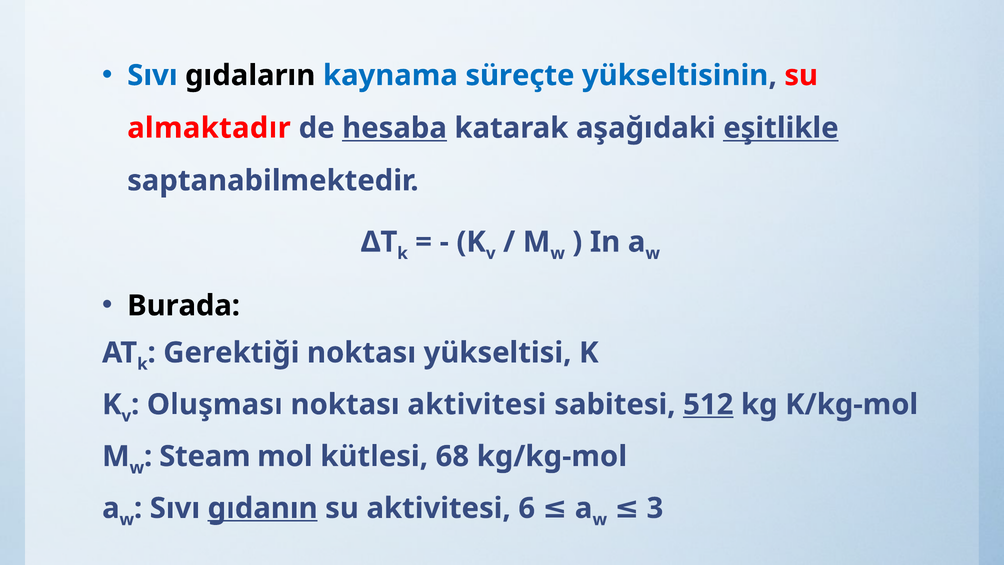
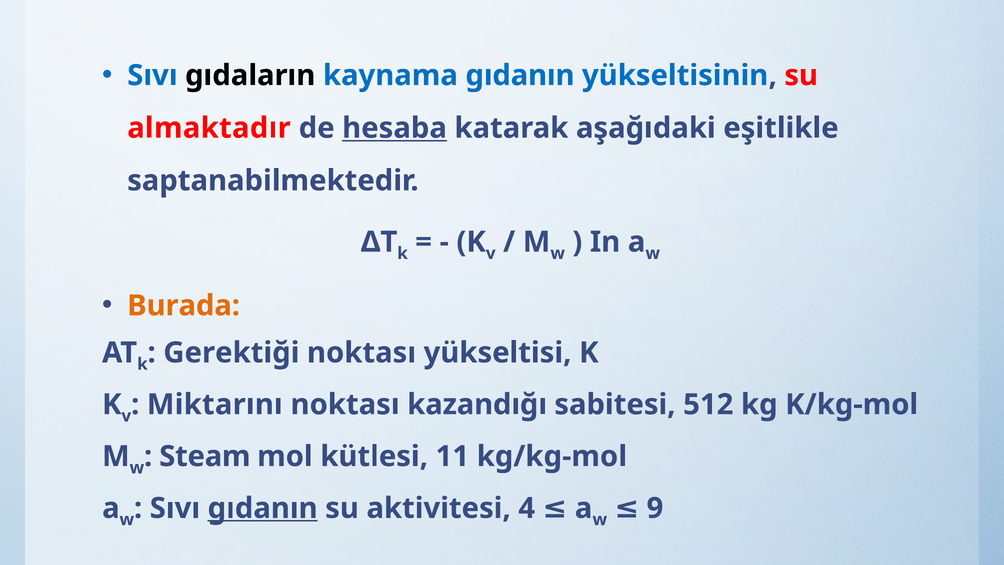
kaynama süreçte: süreçte -> gıdanın
eşitlikle underline: present -> none
Burada colour: black -> orange
Oluşması: Oluşması -> Miktarını
noktası aktivitesi: aktivitesi -> kazandığı
512 underline: present -> none
68: 68 -> 11
6: 6 -> 4
3: 3 -> 9
